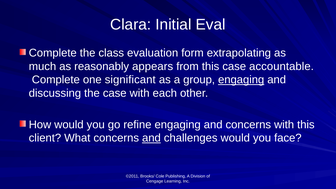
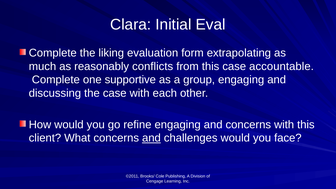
class: class -> liking
appears: appears -> conflicts
significant: significant -> supportive
engaging at (241, 80) underline: present -> none
